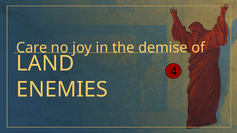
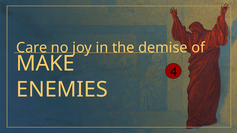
LAND: LAND -> MAKE
